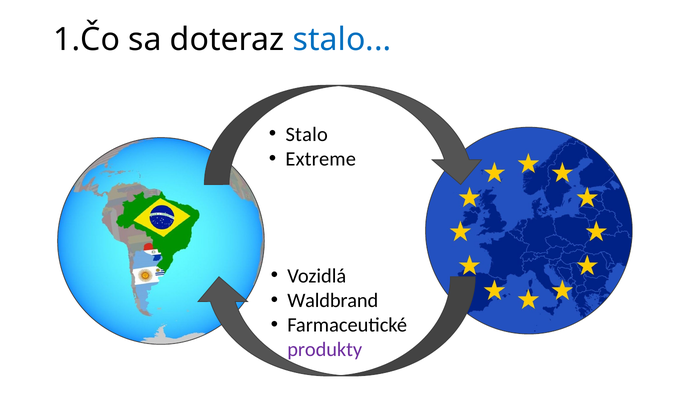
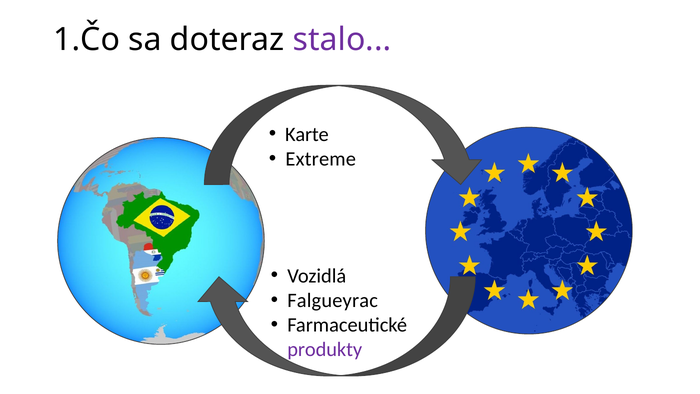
stalo at (342, 40) colour: blue -> purple
Stalo at (307, 134): Stalo -> Karte
Waldbrand: Waldbrand -> Falgueyrac
